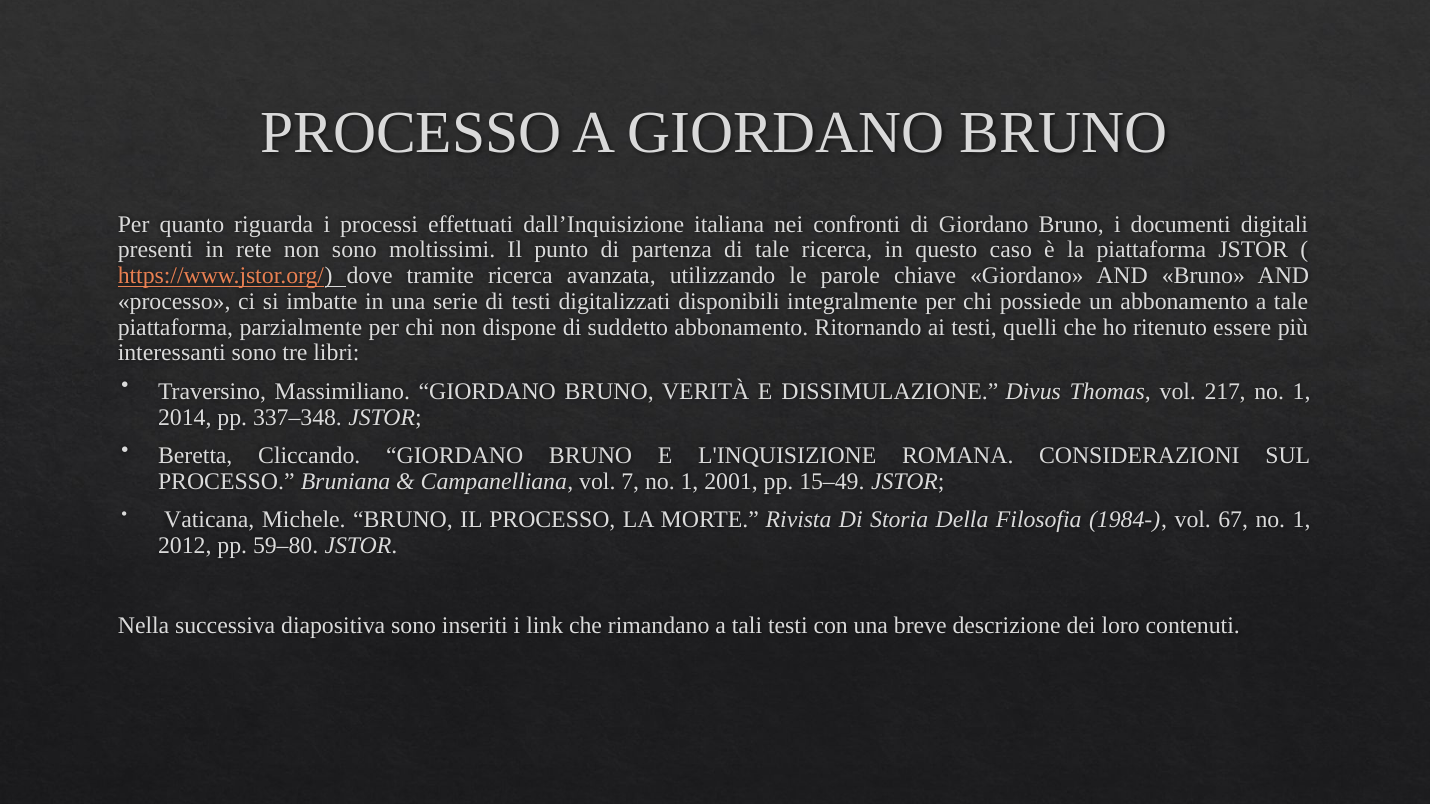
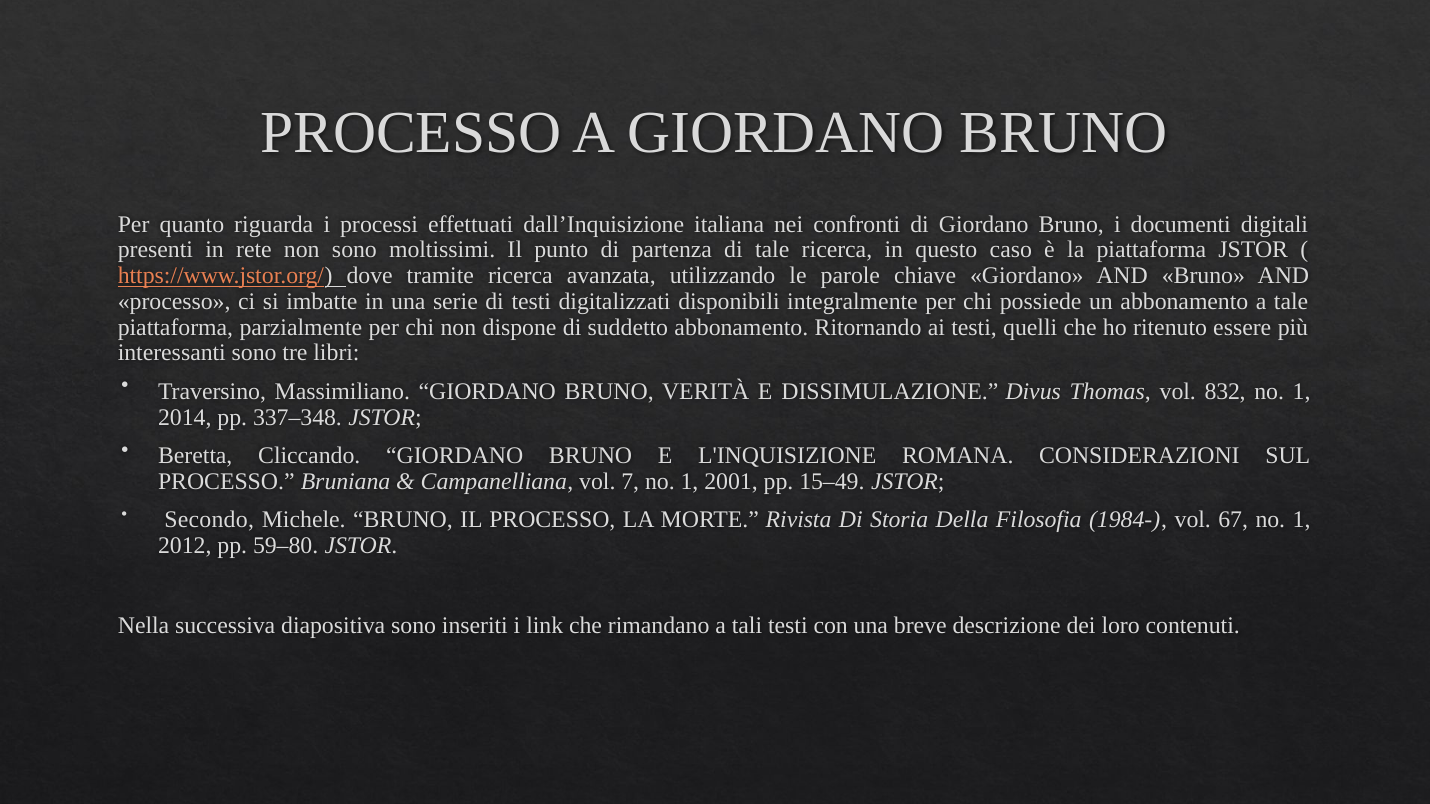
217: 217 -> 832
Vaticana: Vaticana -> Secondo
